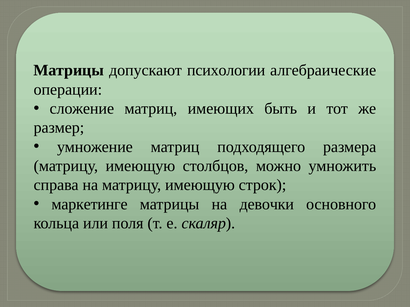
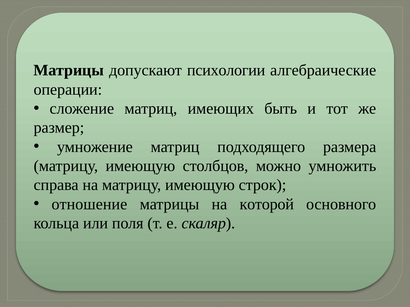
маркетинге: маркетинге -> отношение
девочки: девочки -> которой
